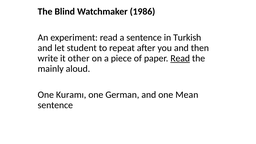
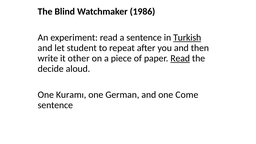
Turkish underline: none -> present
mainly: mainly -> decide
Mean: Mean -> Come
